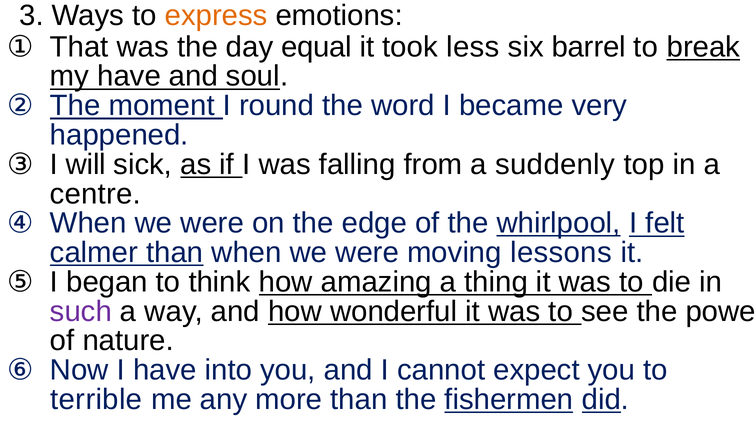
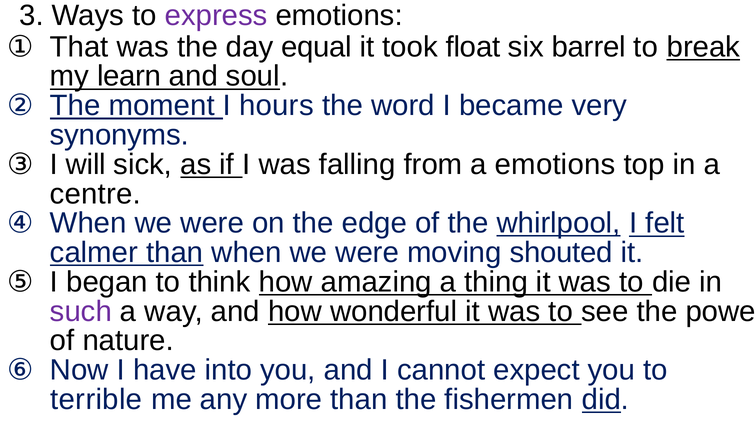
express colour: orange -> purple
less: less -> float
my have: have -> learn
round: round -> hours
happened: happened -> synonyms
a suddenly: suddenly -> emotions
lessons: lessons -> shouted
fishermen underline: present -> none
